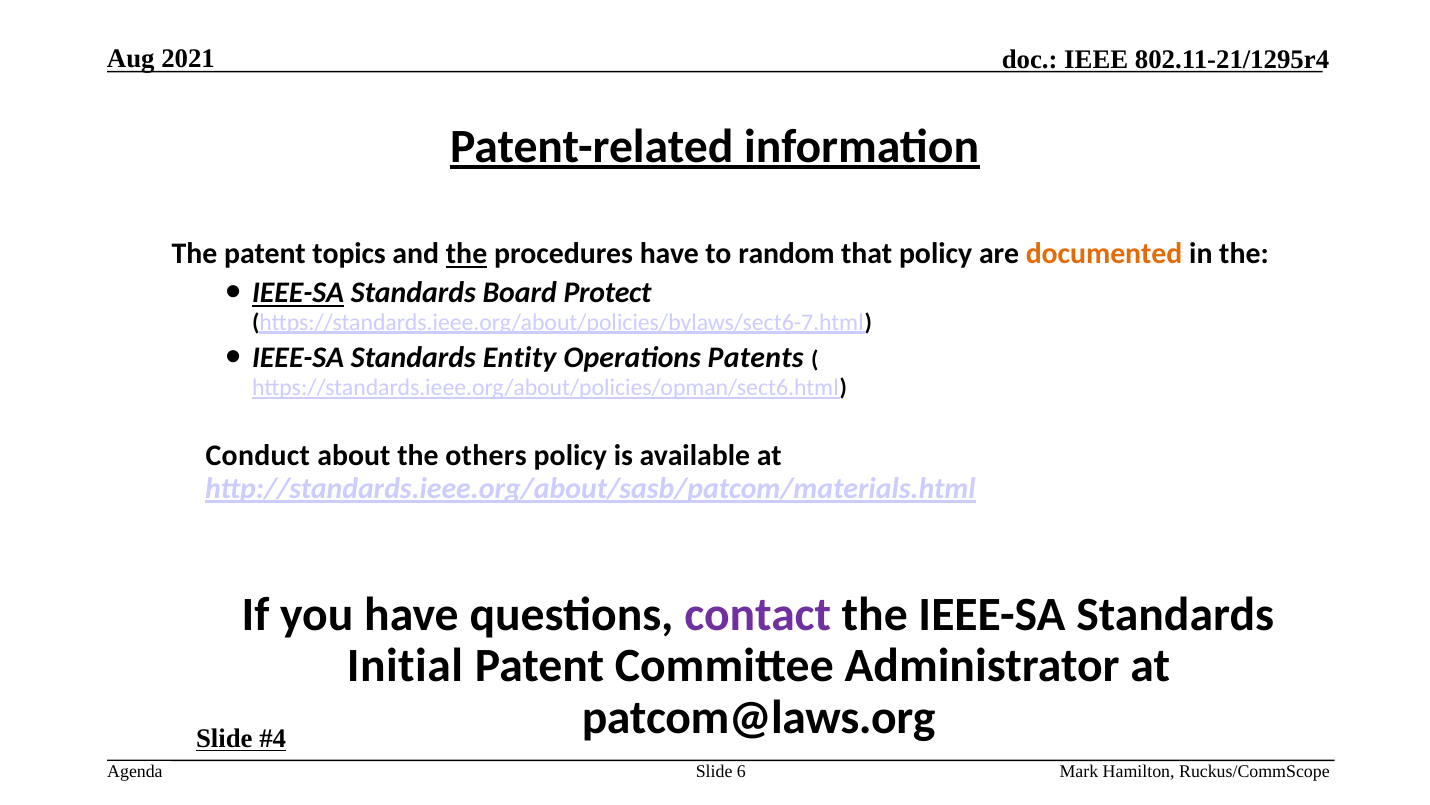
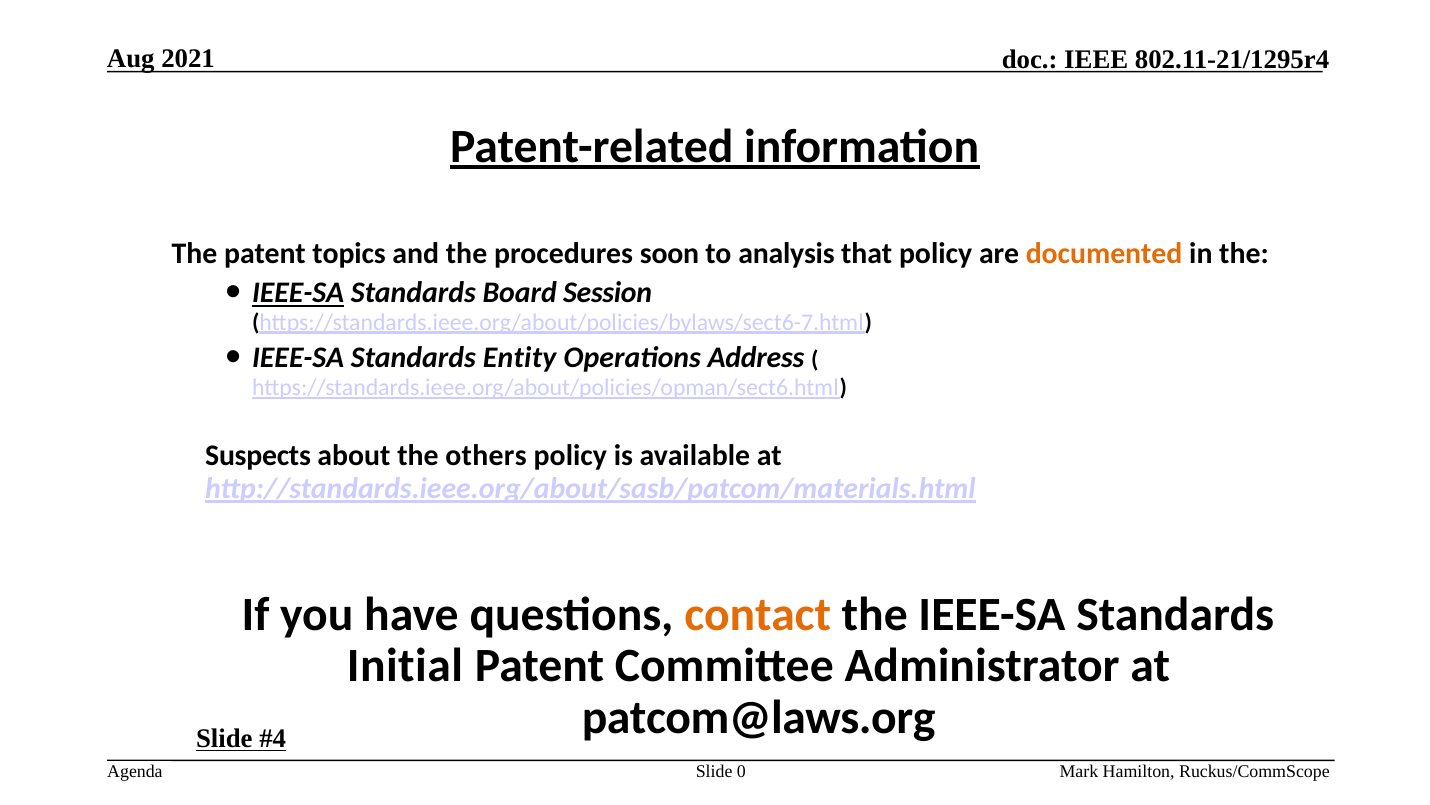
the at (467, 254) underline: present -> none
procedures have: have -> soon
random: random -> analysis
Protect: Protect -> Session
Patents: Patents -> Address
Conduct: Conduct -> Suspects
contact colour: purple -> orange
6: 6 -> 0
